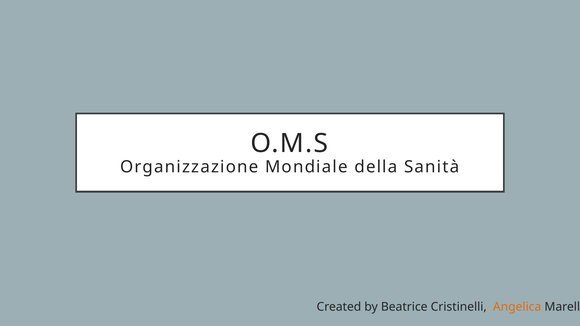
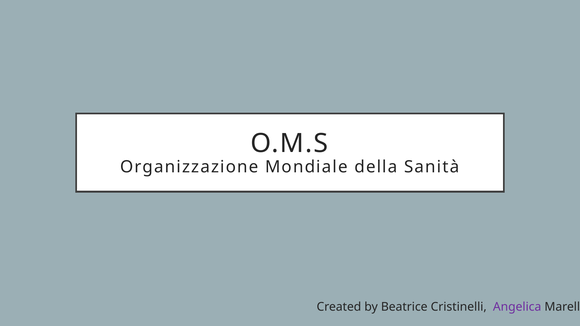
Angelica colour: orange -> purple
